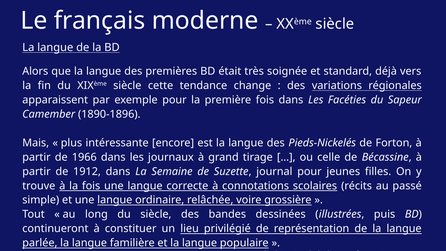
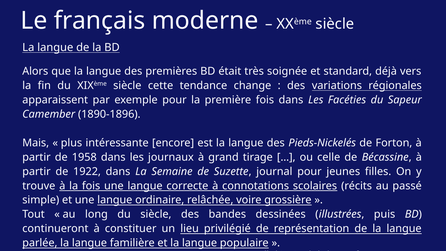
1966: 1966 -> 1958
1912: 1912 -> 1922
